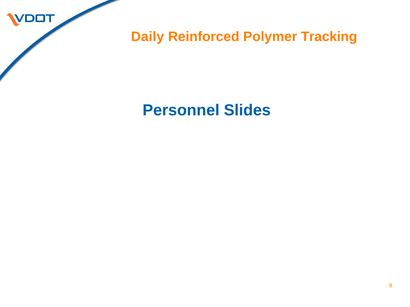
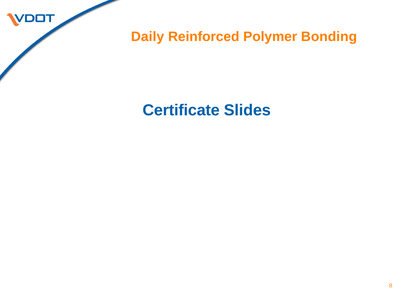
Tracking: Tracking -> Bonding
Personnel: Personnel -> Certificate
